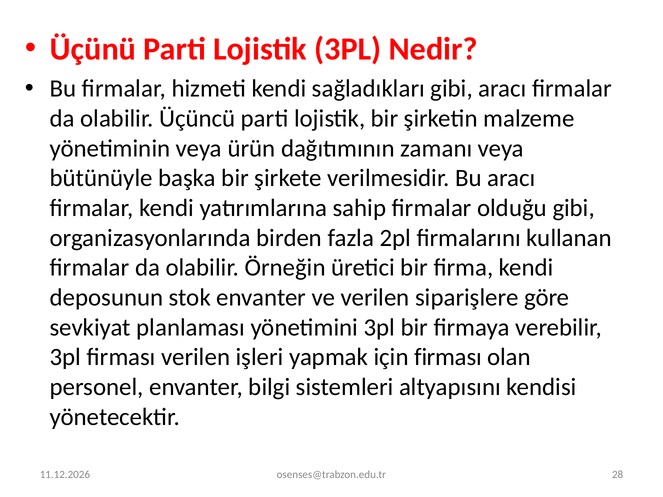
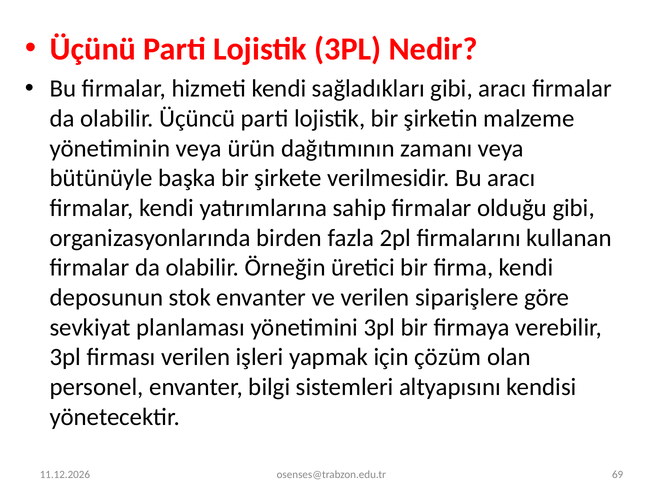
için firması: firması -> çözüm
28: 28 -> 69
